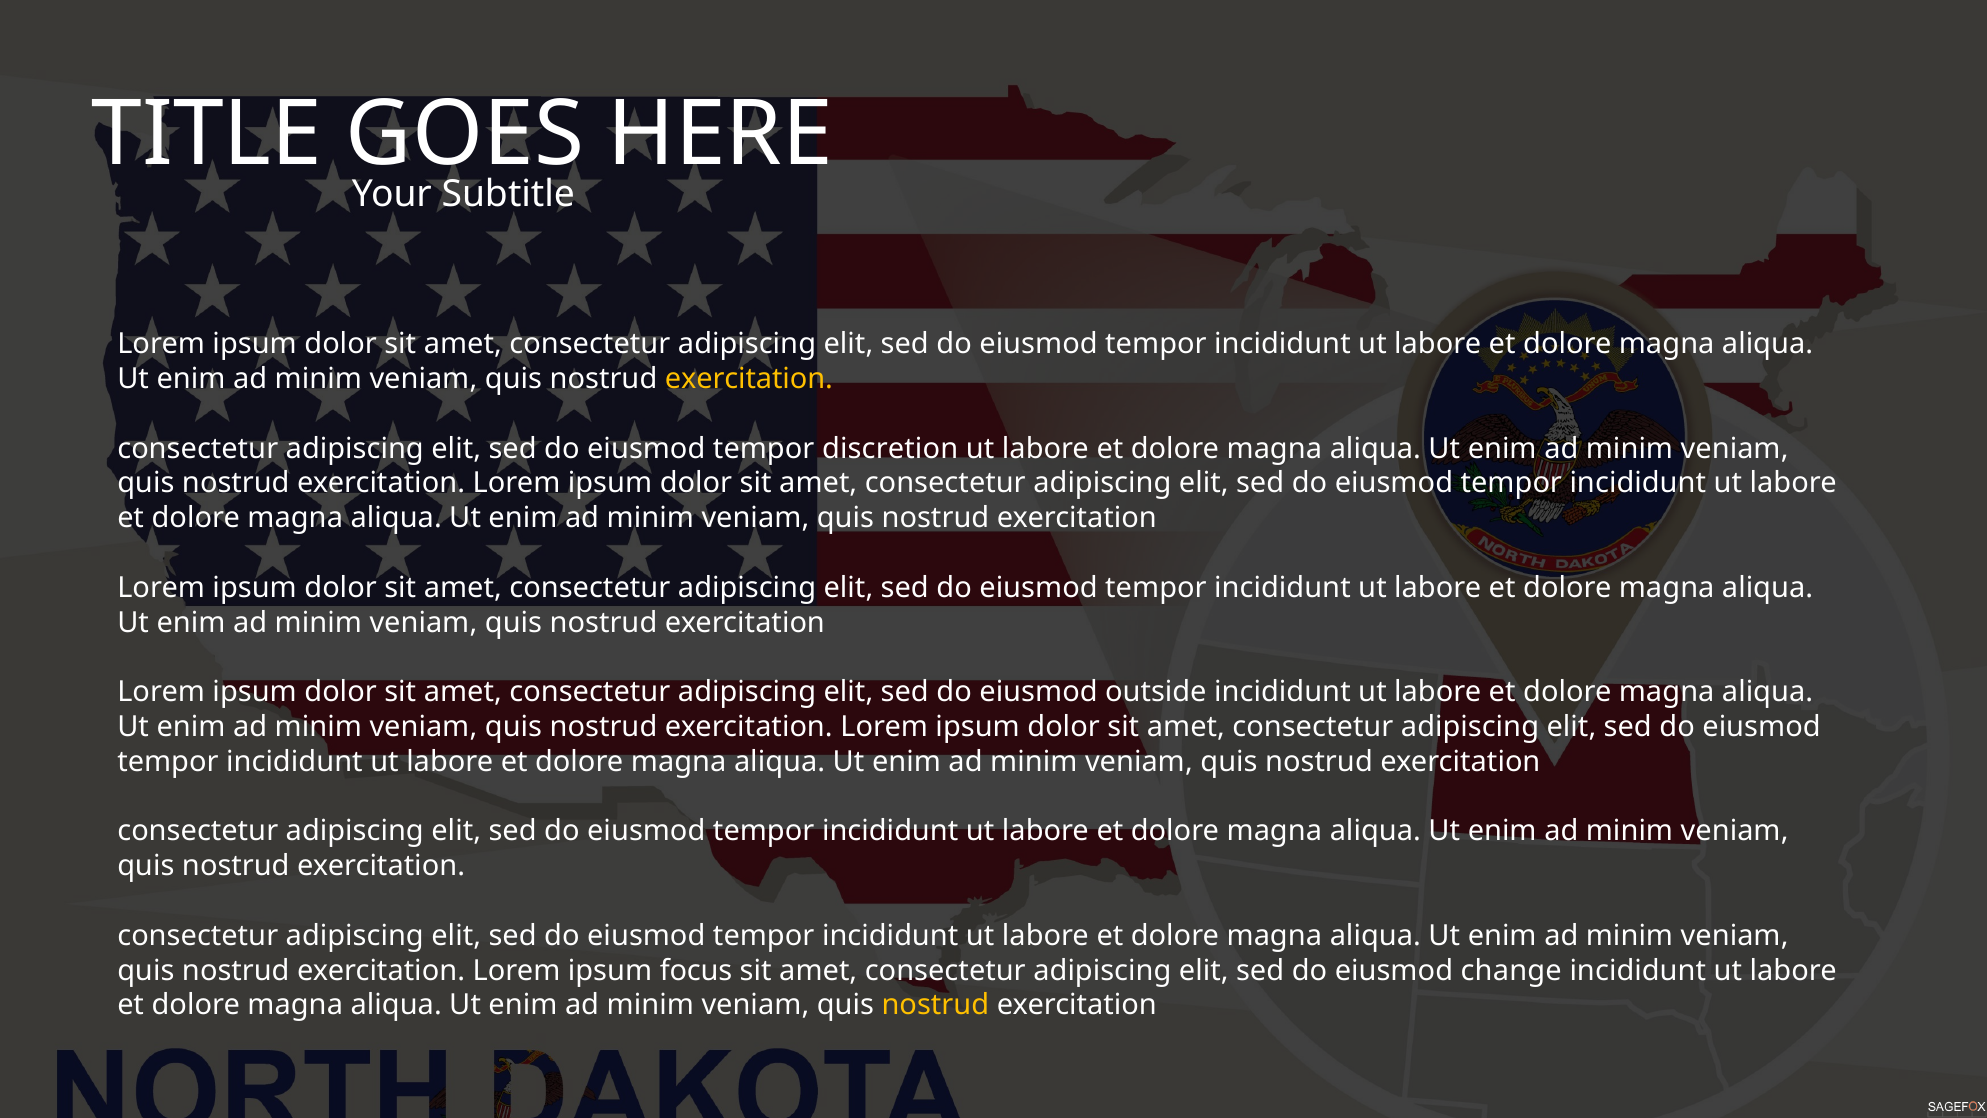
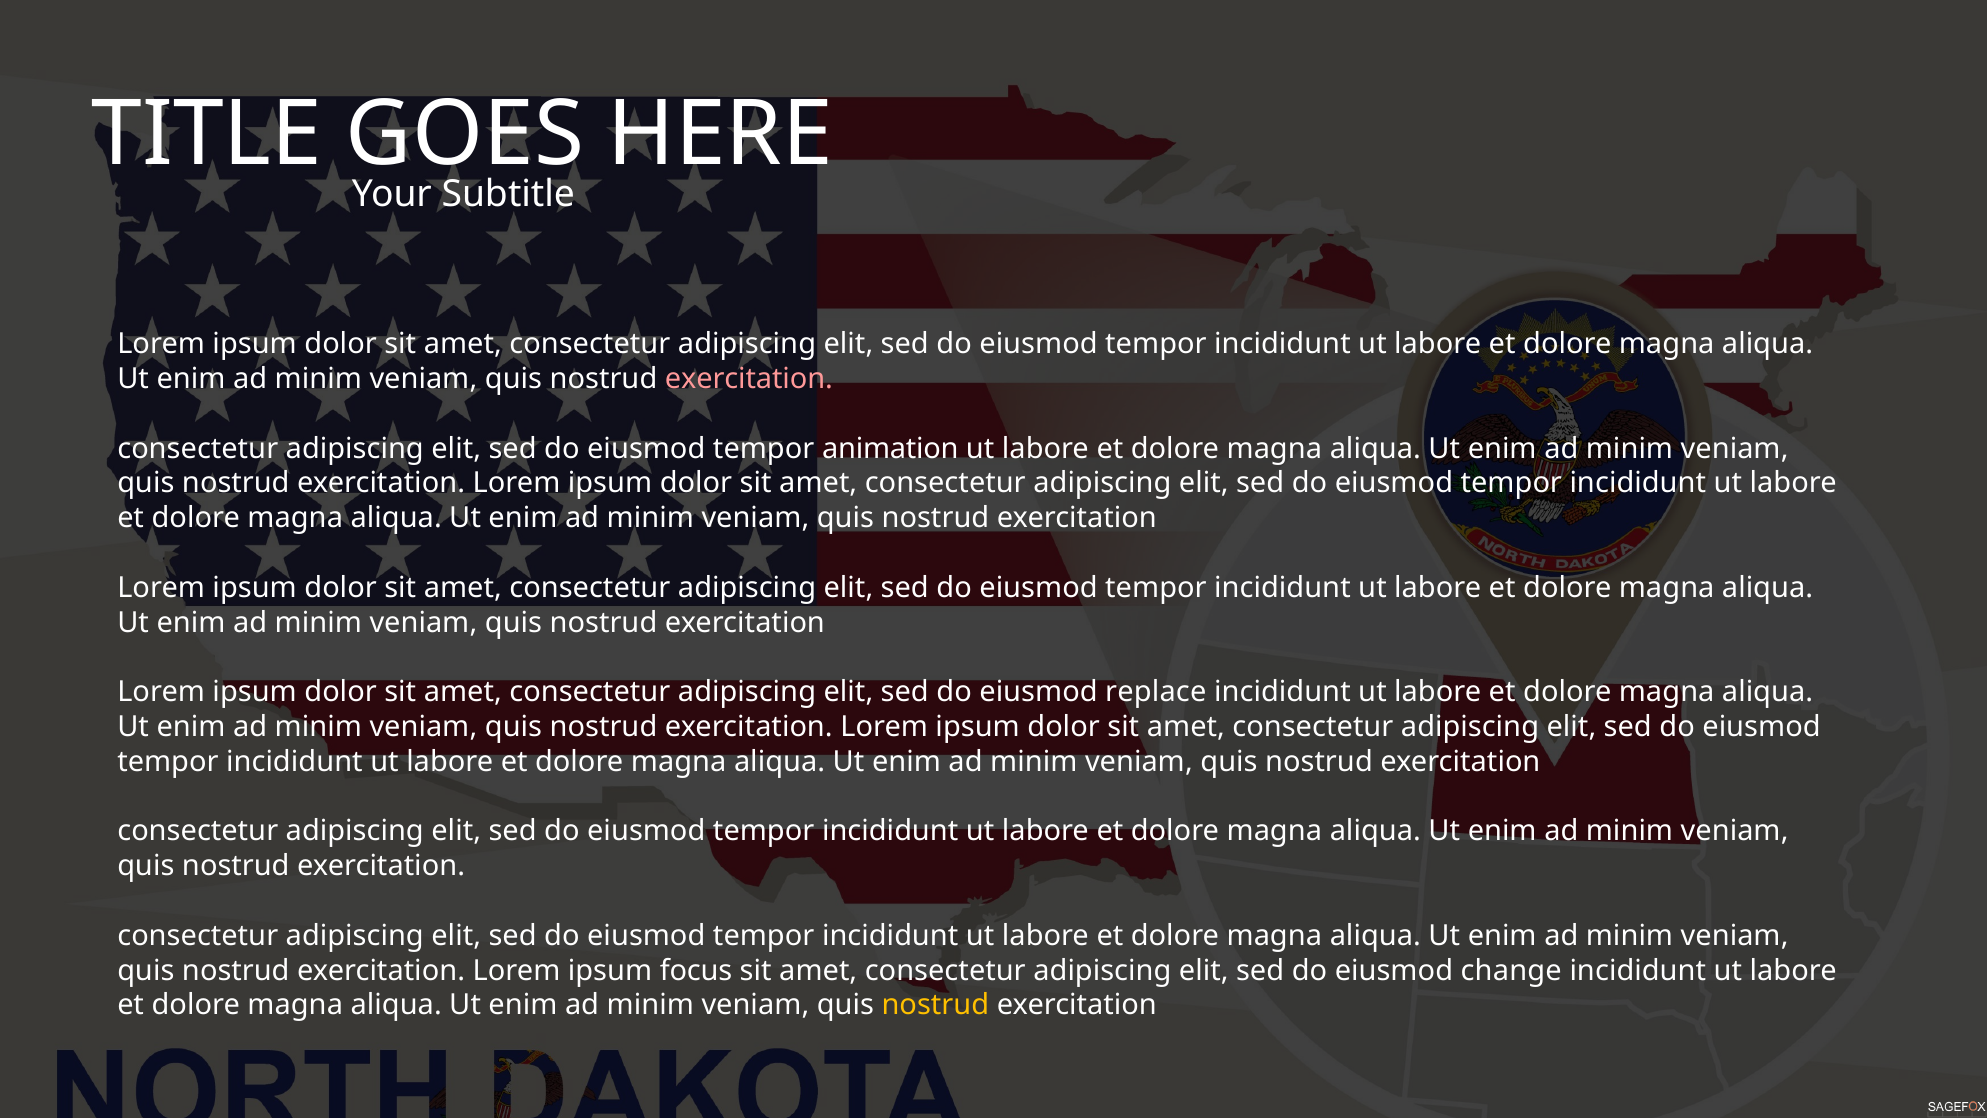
exercitation at (749, 379) colour: yellow -> pink
discretion: discretion -> animation
outside: outside -> replace
